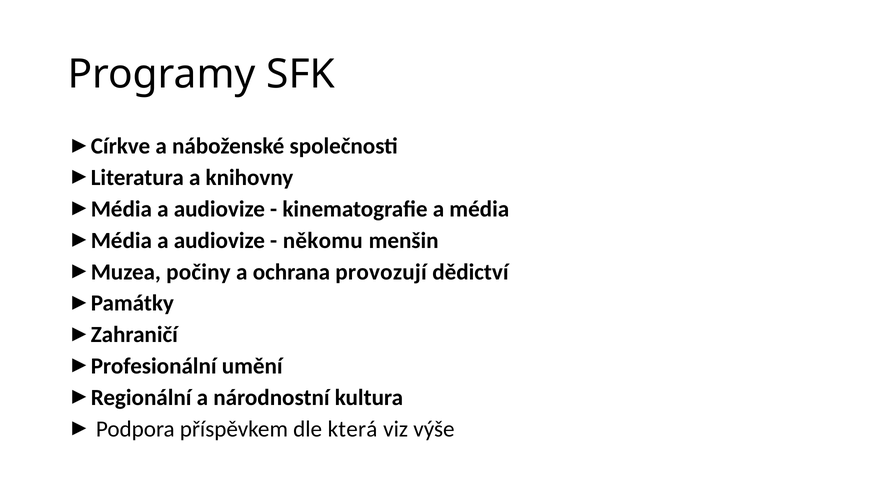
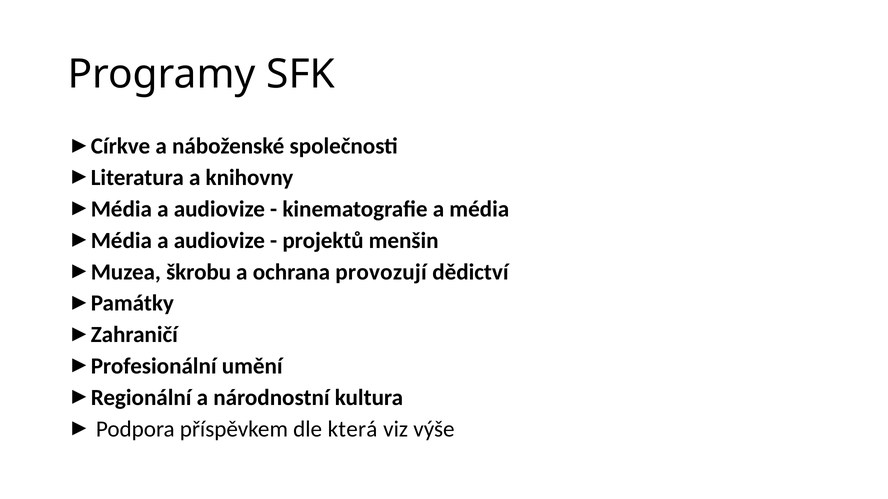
někomu: někomu -> projektů
počiny: počiny -> škrobu
